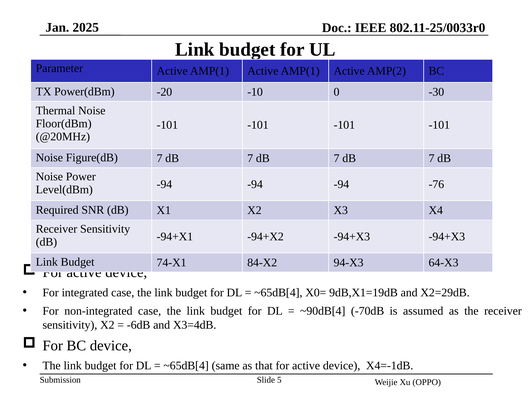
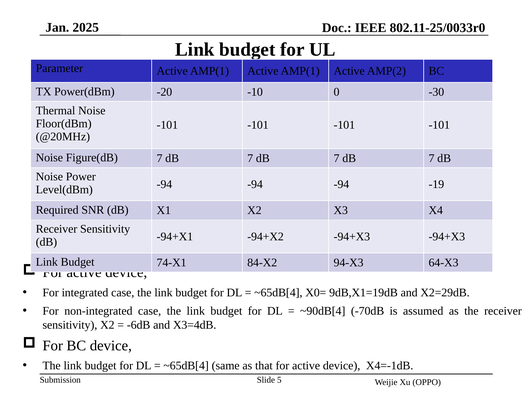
-76: -76 -> -19
